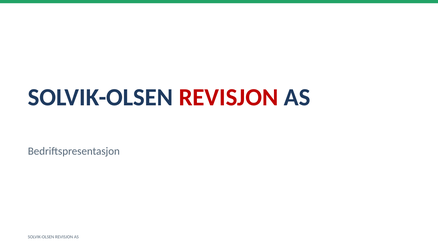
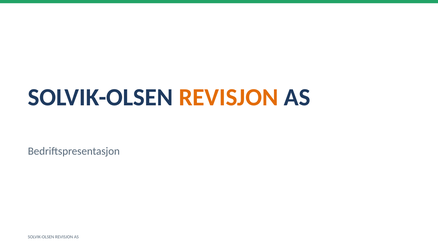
REVISJON at (229, 97) colour: red -> orange
